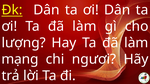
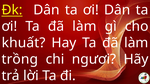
lượng: lượng -> khuất
mạng: mạng -> trồng
